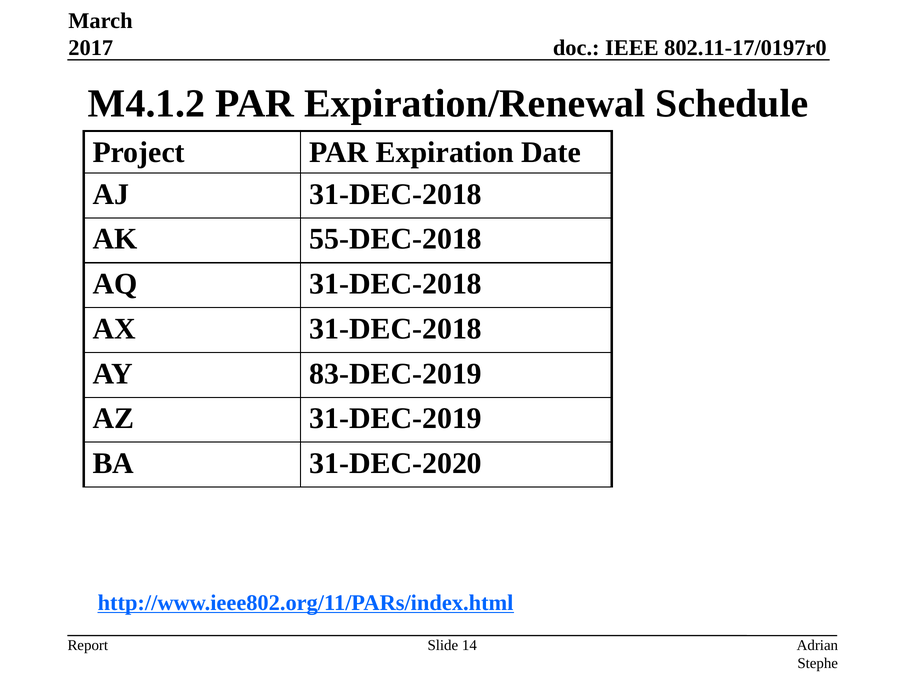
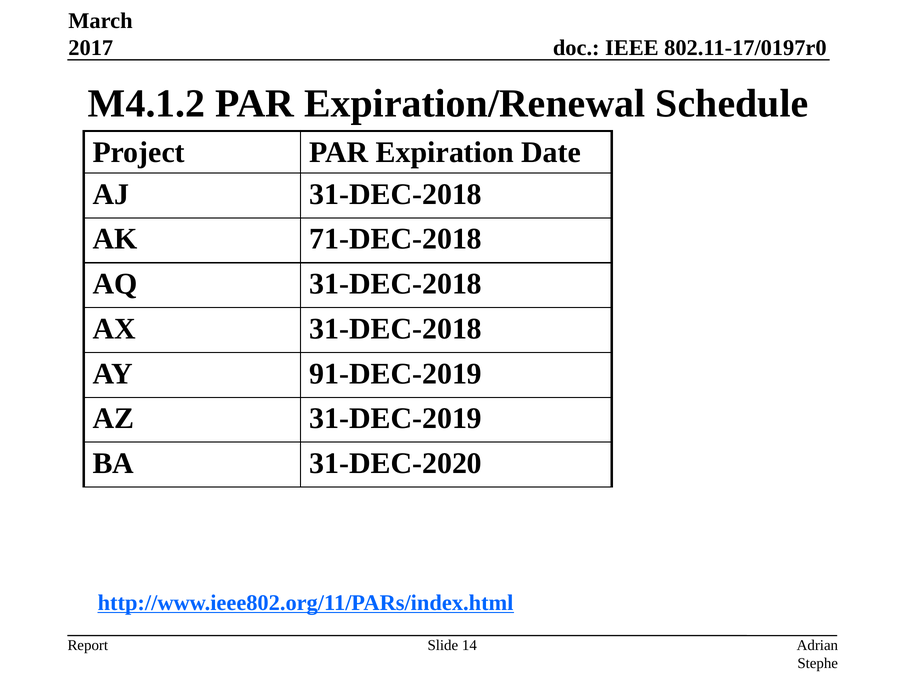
55-DEC-2018: 55-DEC-2018 -> 71-DEC-2018
83-DEC-2019: 83-DEC-2019 -> 91-DEC-2019
